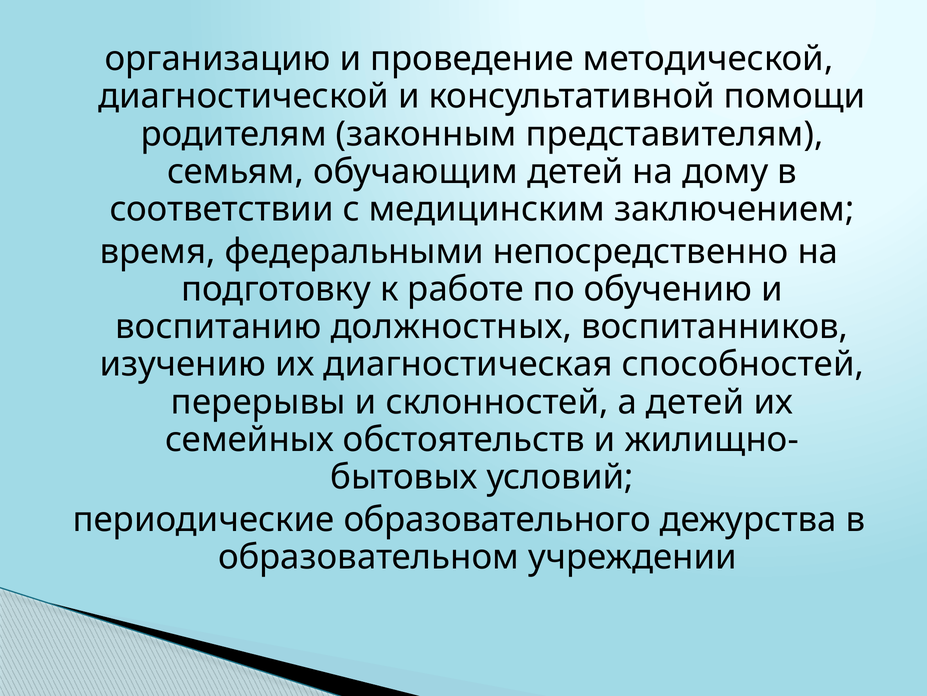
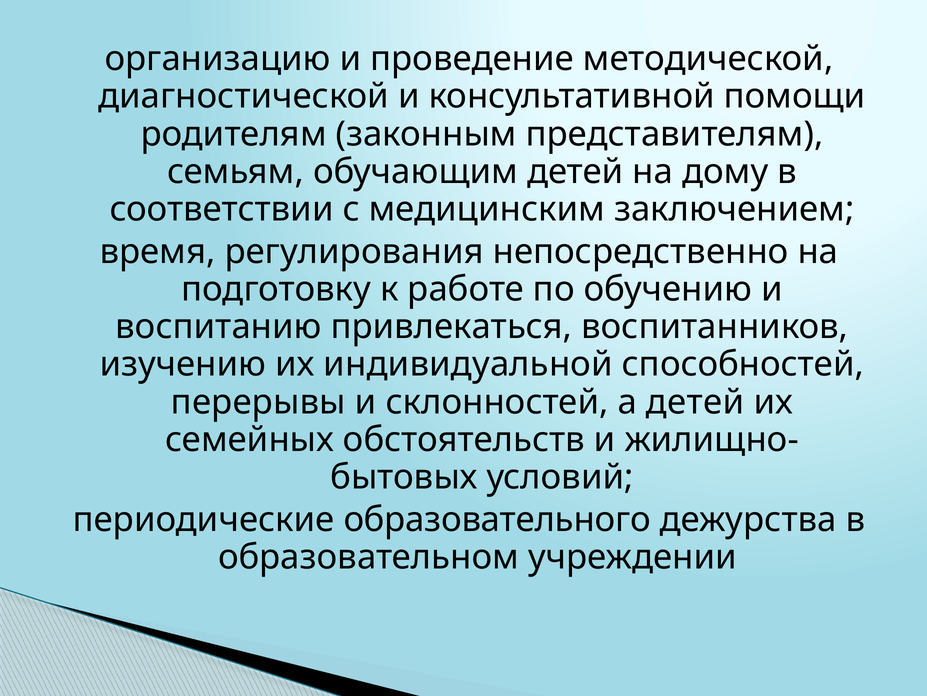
федеральными: федеральными -> регулирования
должностных: должностных -> привлекаться
диагностическая: диагностическая -> индивидуальной
